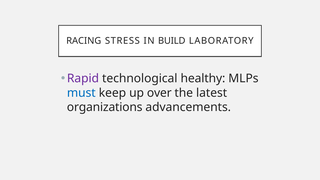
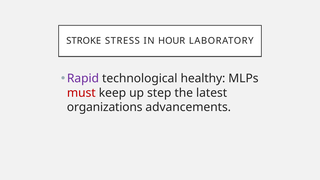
RACING: RACING -> STROKE
BUILD: BUILD -> HOUR
must colour: blue -> red
over: over -> step
